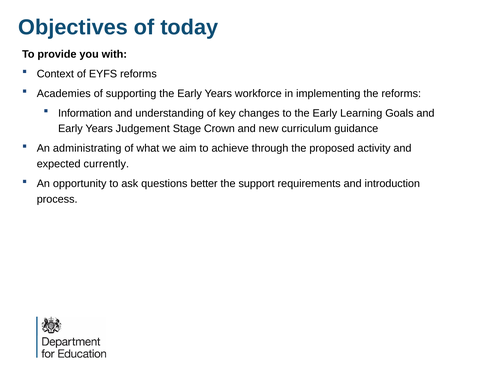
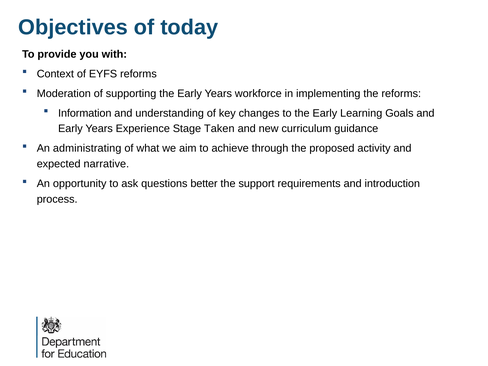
Academies: Academies -> Moderation
Judgement: Judgement -> Experience
Crown: Crown -> Taken
currently: currently -> narrative
